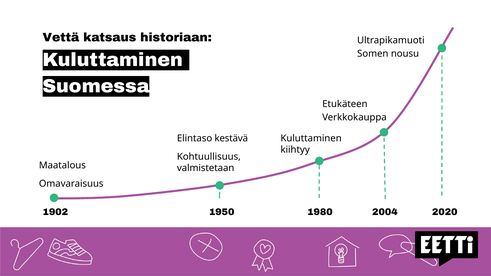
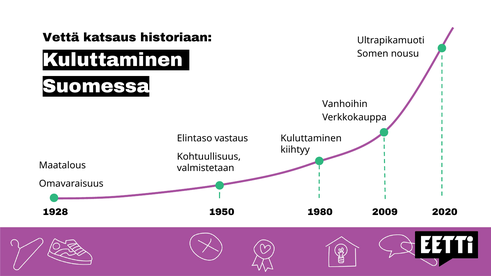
Etukäteen: Etukäteen -> Vanhoihin
kestävä: kestävä -> vastaus
1902: 1902 -> 1928
2004: 2004 -> 2009
